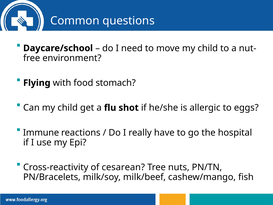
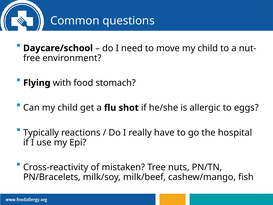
Immune: Immune -> Typically
cesarean: cesarean -> mistaken
